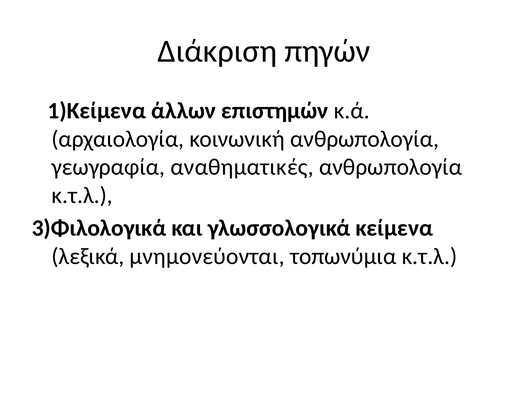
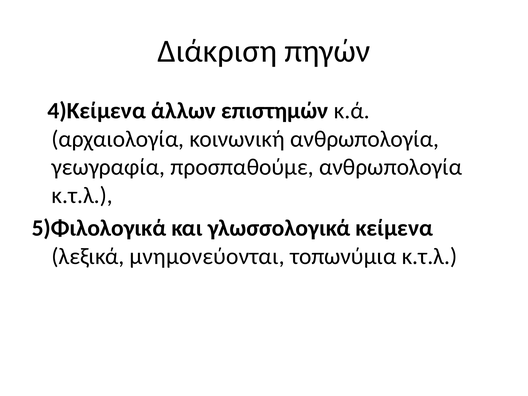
1)Κείμενα: 1)Κείμενα -> 4)Κείμενα
αναθηματικές: αναθηματικές -> προσπαθούμε
3)Φιλολογικά: 3)Φιλολογικά -> 5)Φιλολογικά
